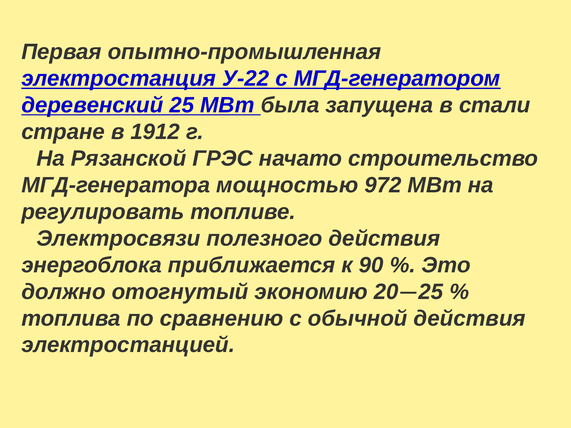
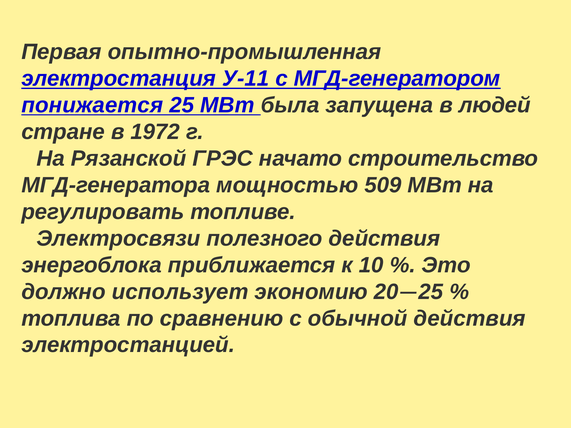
У-22: У-22 -> У-11
деревенский: деревенский -> понижается
стали: стали -> людей
1912: 1912 -> 1972
972: 972 -> 509
90: 90 -> 10
отогнутый: отогнутый -> использует
